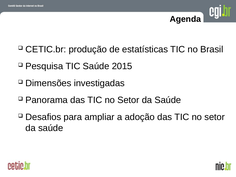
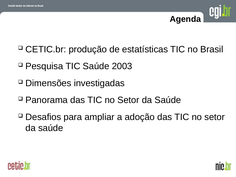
2015: 2015 -> 2003
